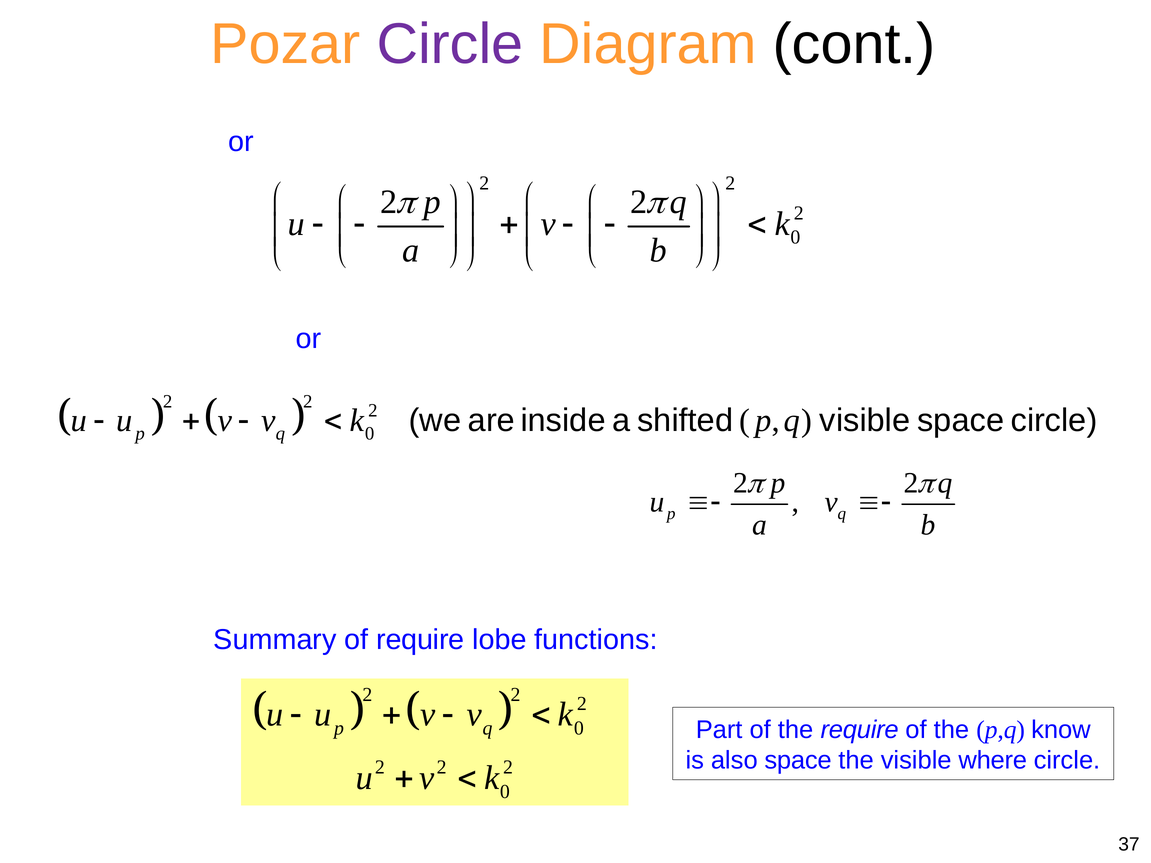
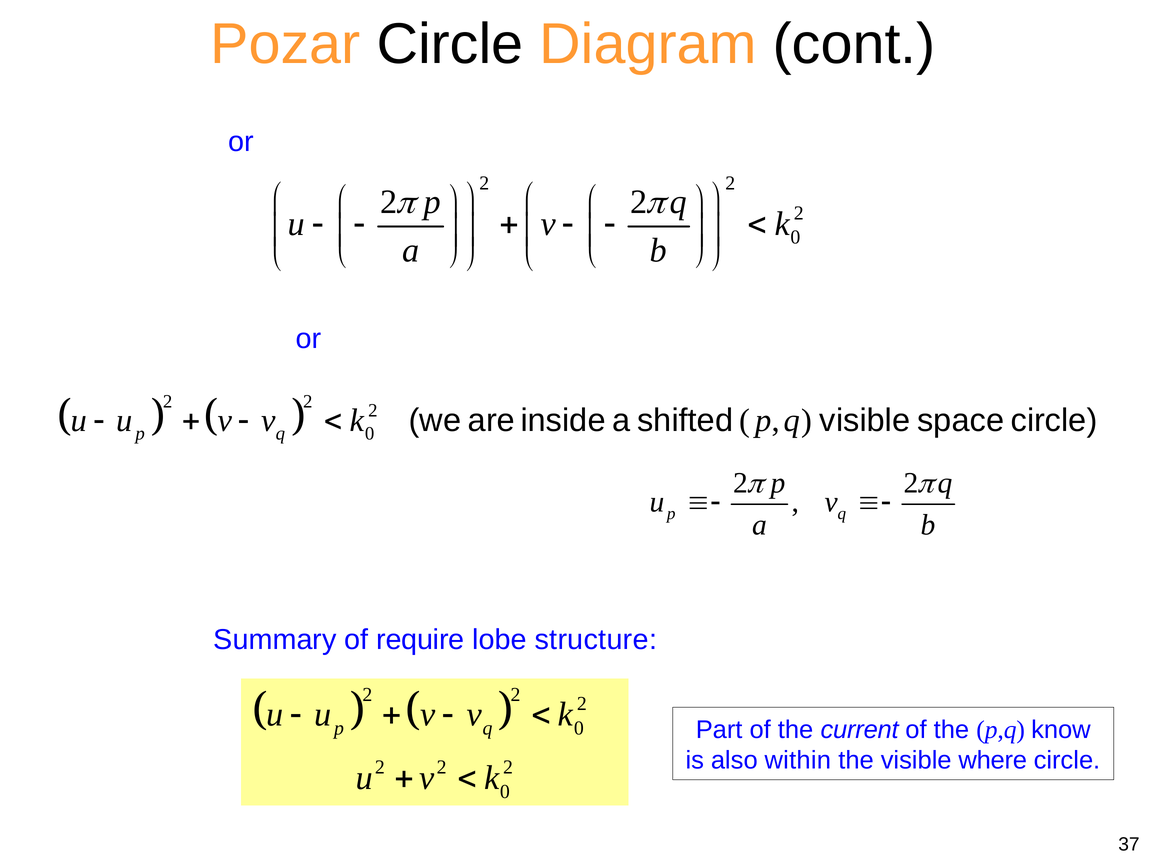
Circle at (450, 44) colour: purple -> black
functions: functions -> structure
the require: require -> current
also space: space -> within
